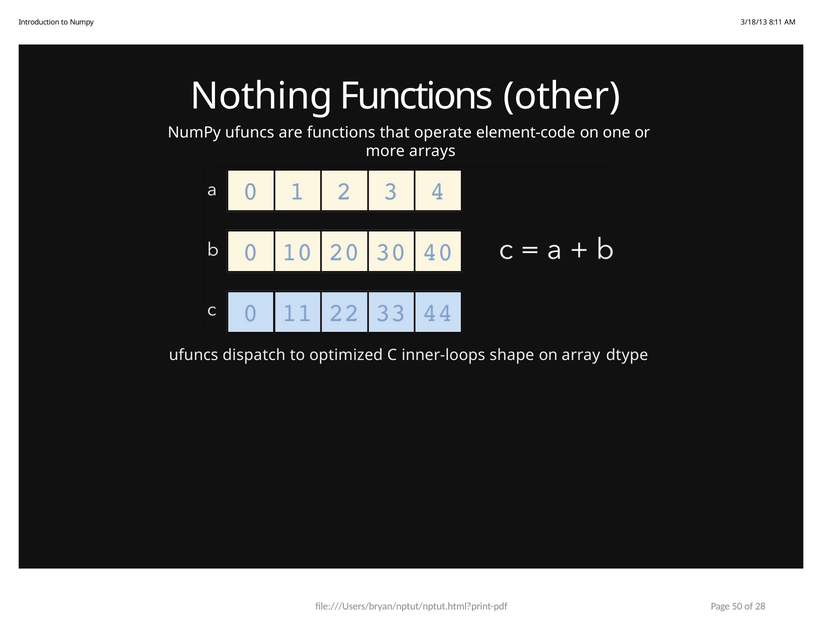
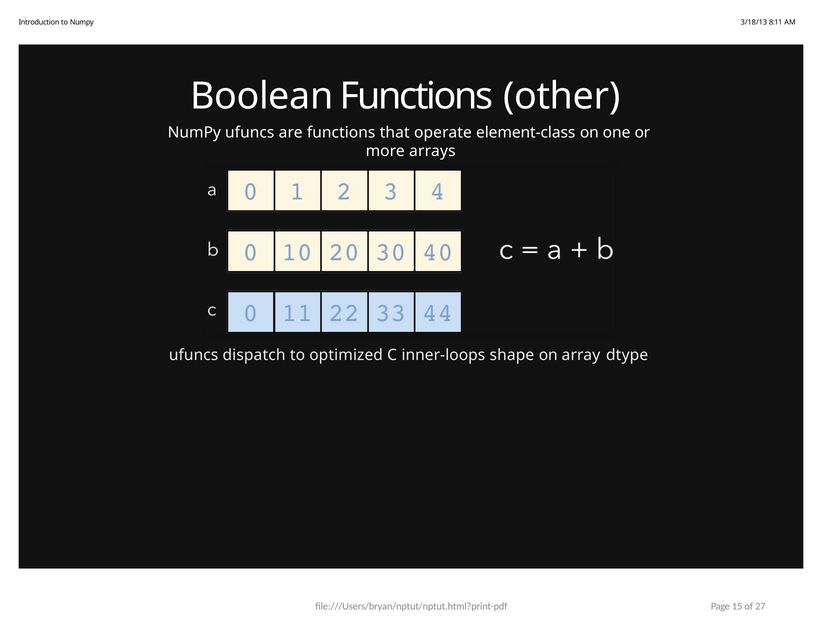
Nothing: Nothing -> Boolean
element-code: element-code -> element-class
50: 50 -> 15
28: 28 -> 27
